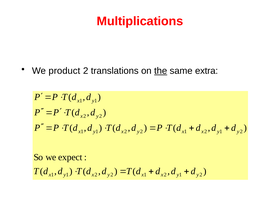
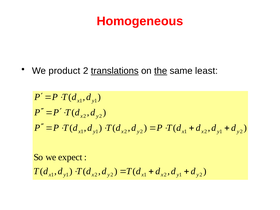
Multiplications: Multiplications -> Homogeneous
translations underline: none -> present
extra: extra -> least
